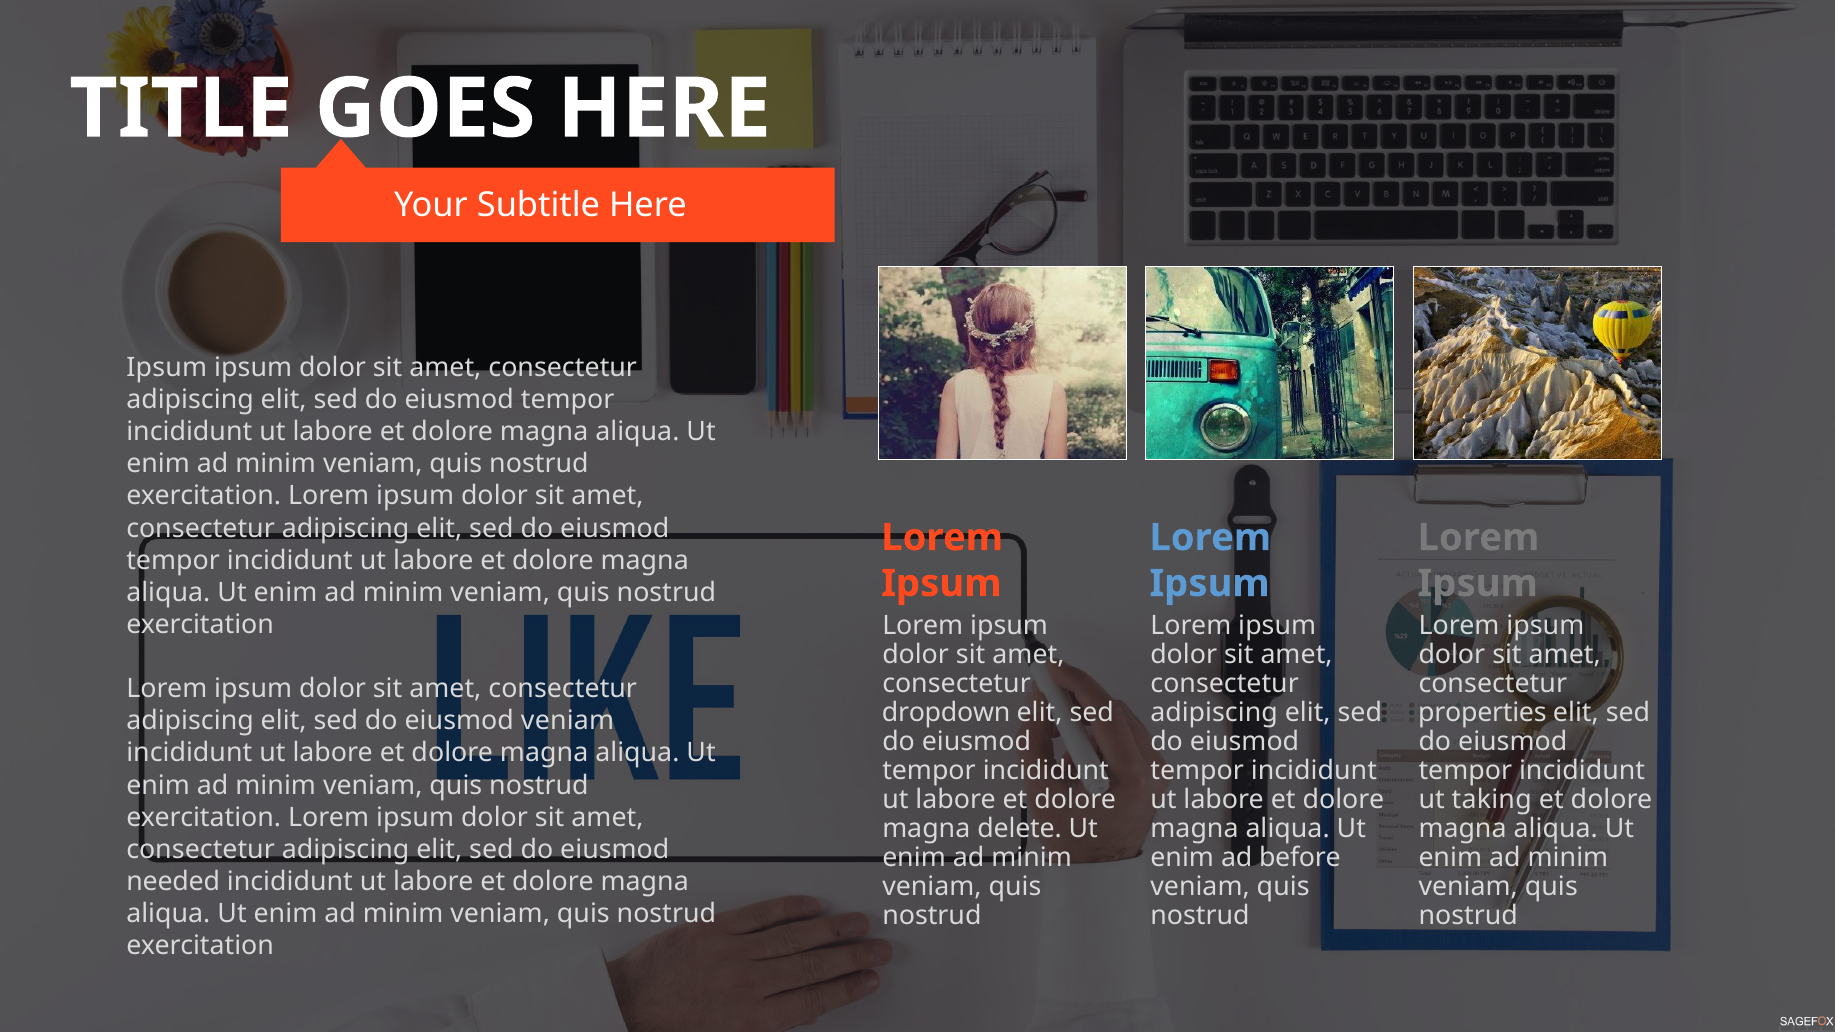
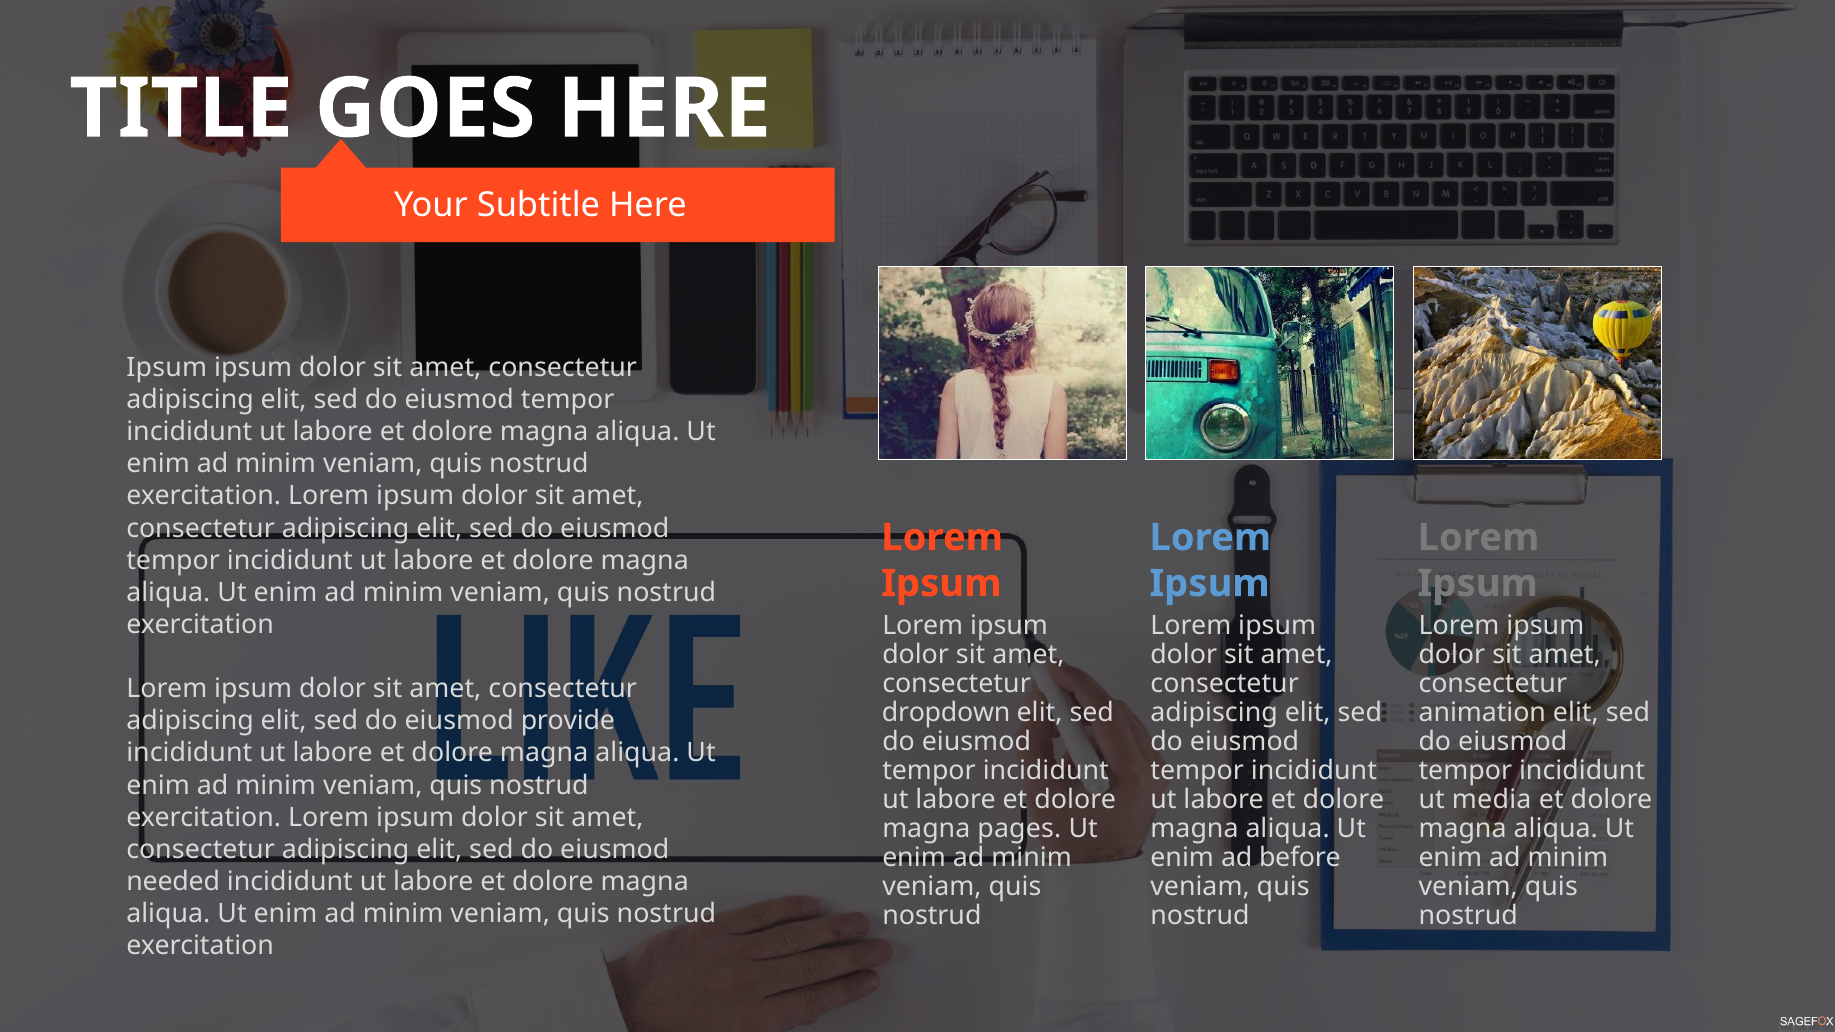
properties: properties -> animation
eiusmod veniam: veniam -> provide
taking: taking -> media
delete: delete -> pages
